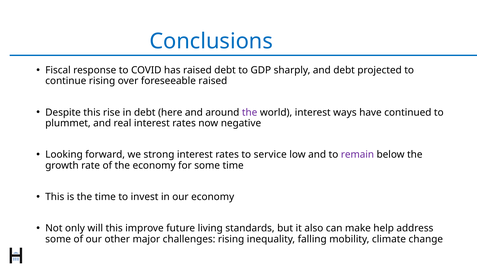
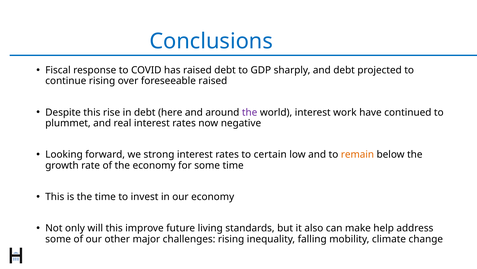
ways: ways -> work
service: service -> certain
remain colour: purple -> orange
